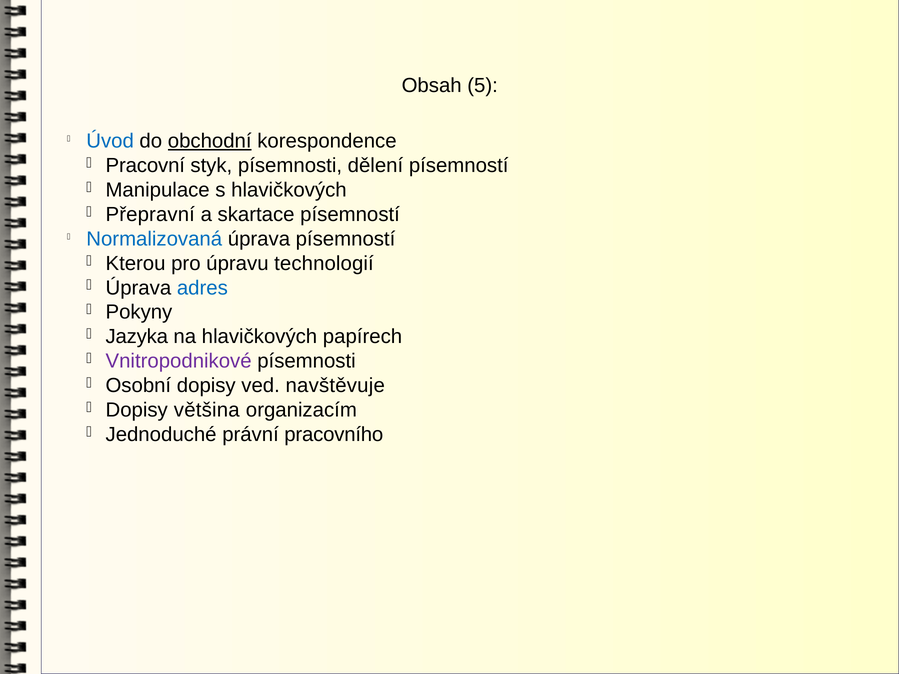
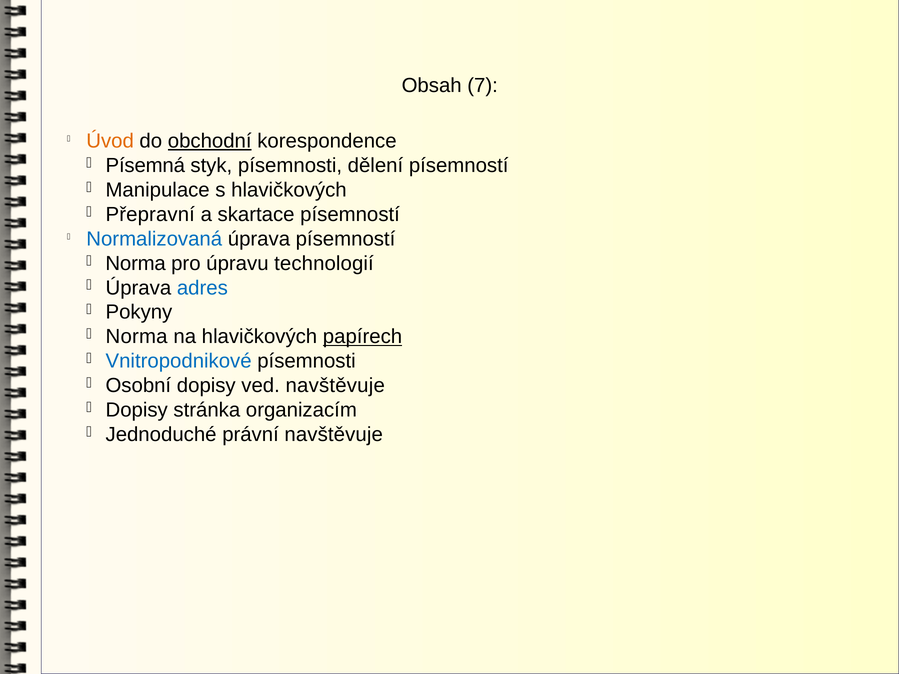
5: 5 -> 7
Úvod colour: blue -> orange
Pracovní: Pracovní -> Písemná
Kterou at (136, 263): Kterou -> Norma
Jazyka at (137, 337): Jazyka -> Norma
papírech underline: none -> present
Vnitropodnikové colour: purple -> blue
většina: většina -> stránka
právní pracovního: pracovního -> navštěvuje
